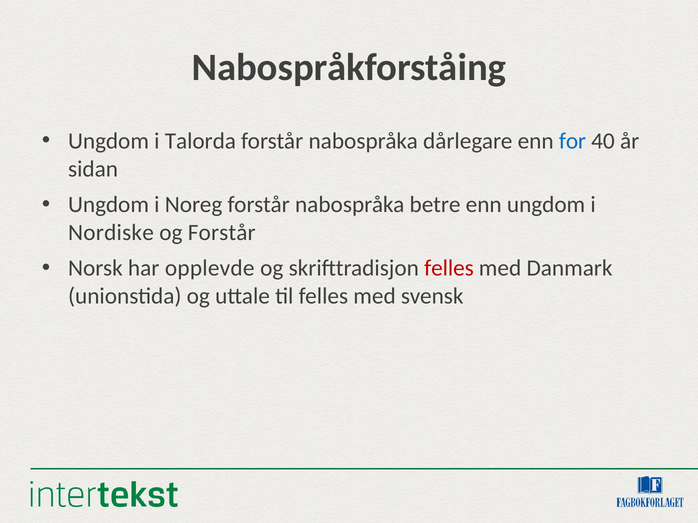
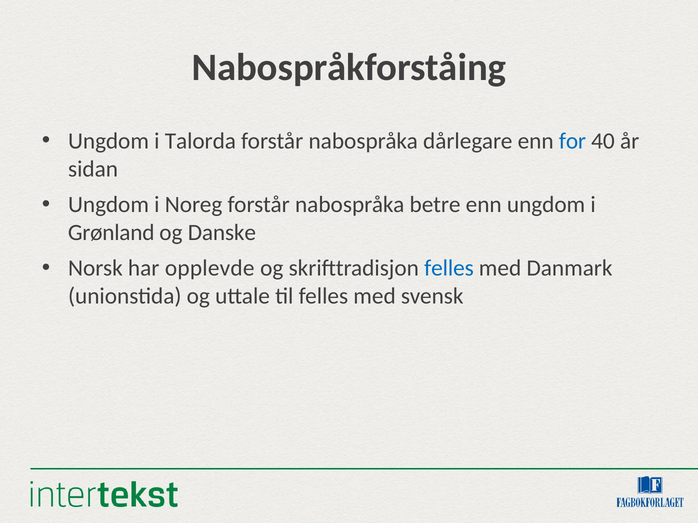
Nordiske: Nordiske -> Grønland
og Forstår: Forstår -> Danske
felles at (449, 268) colour: red -> blue
